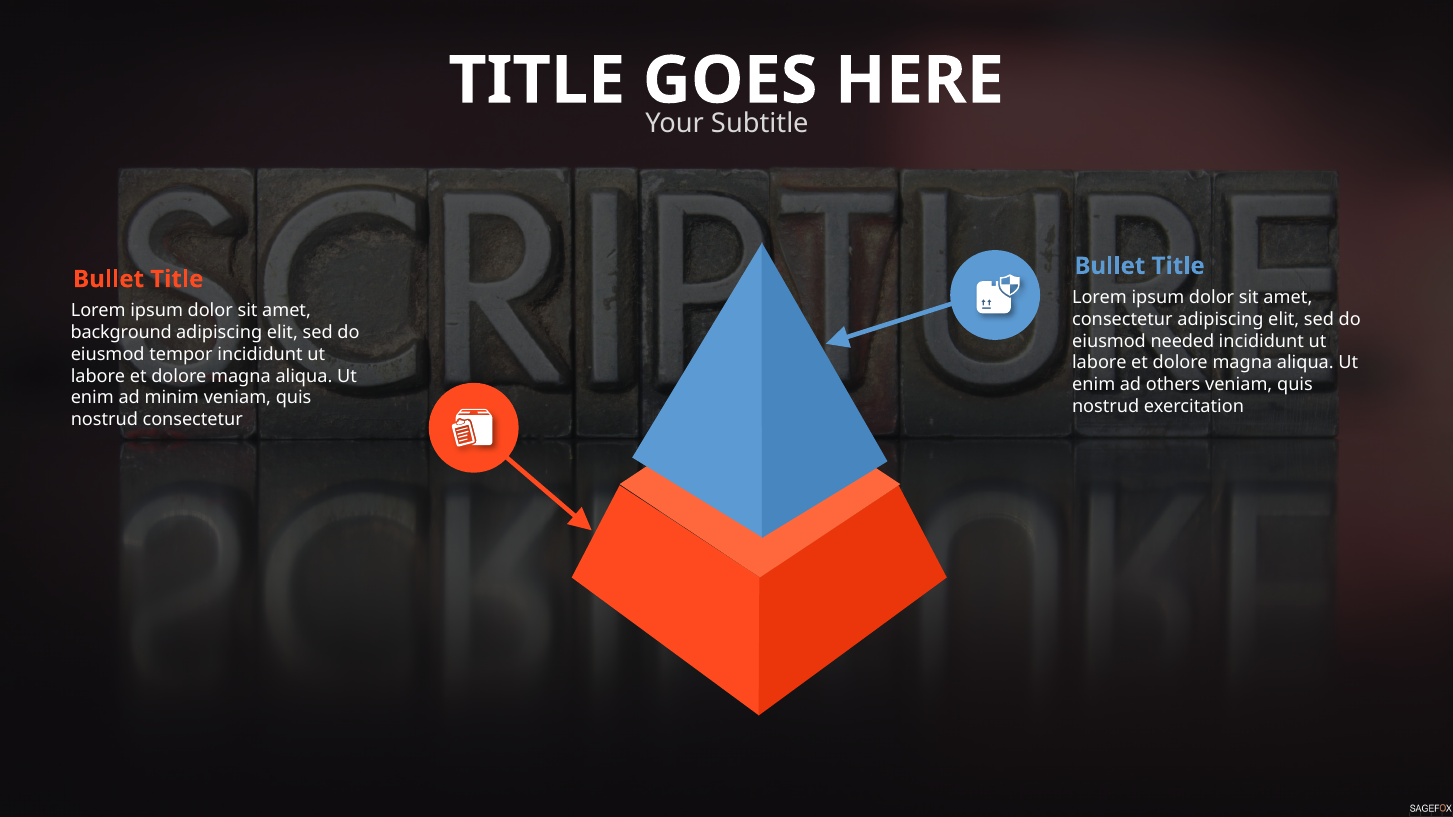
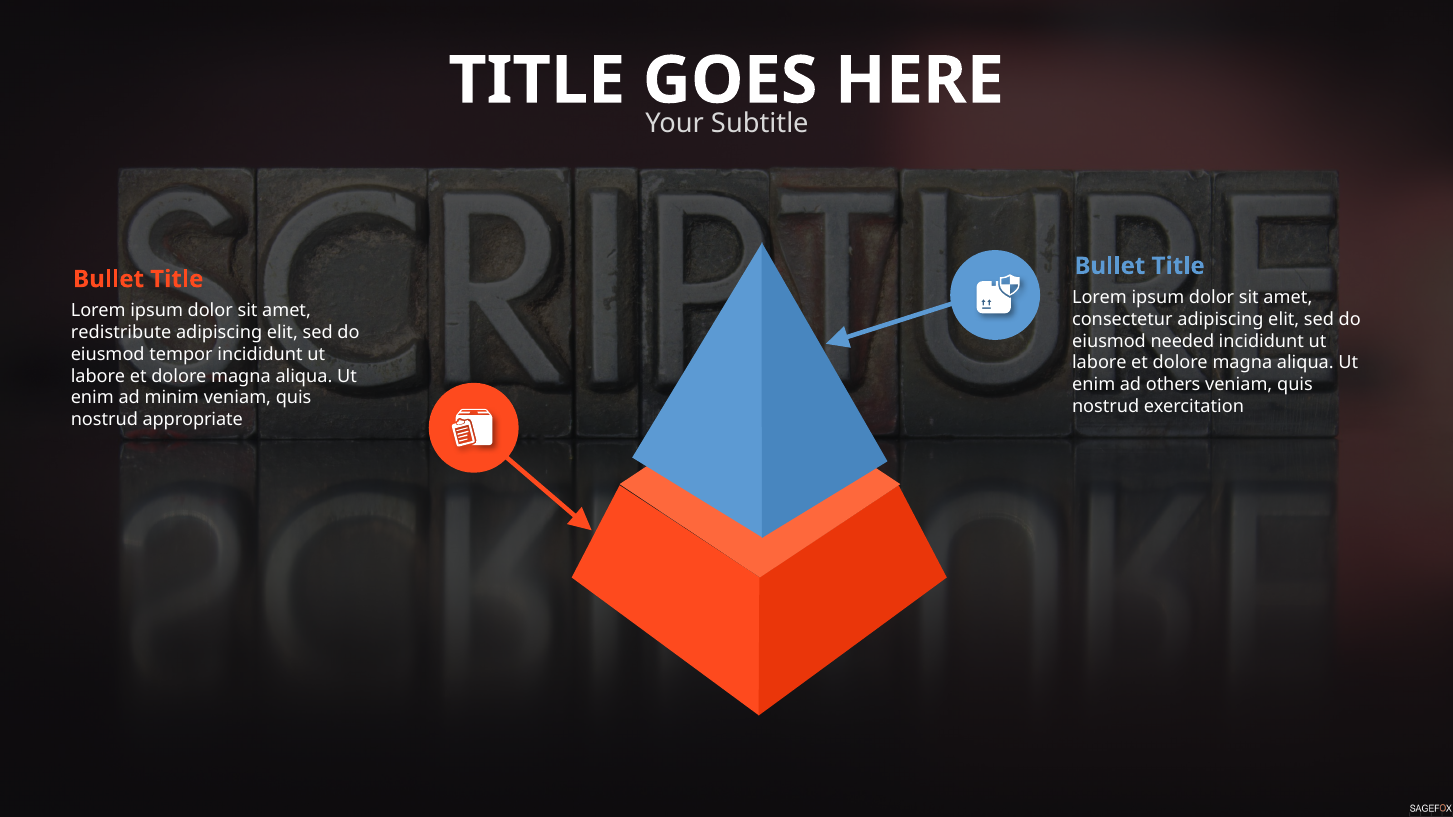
background: background -> redistribute
nostrud consectetur: consectetur -> appropriate
